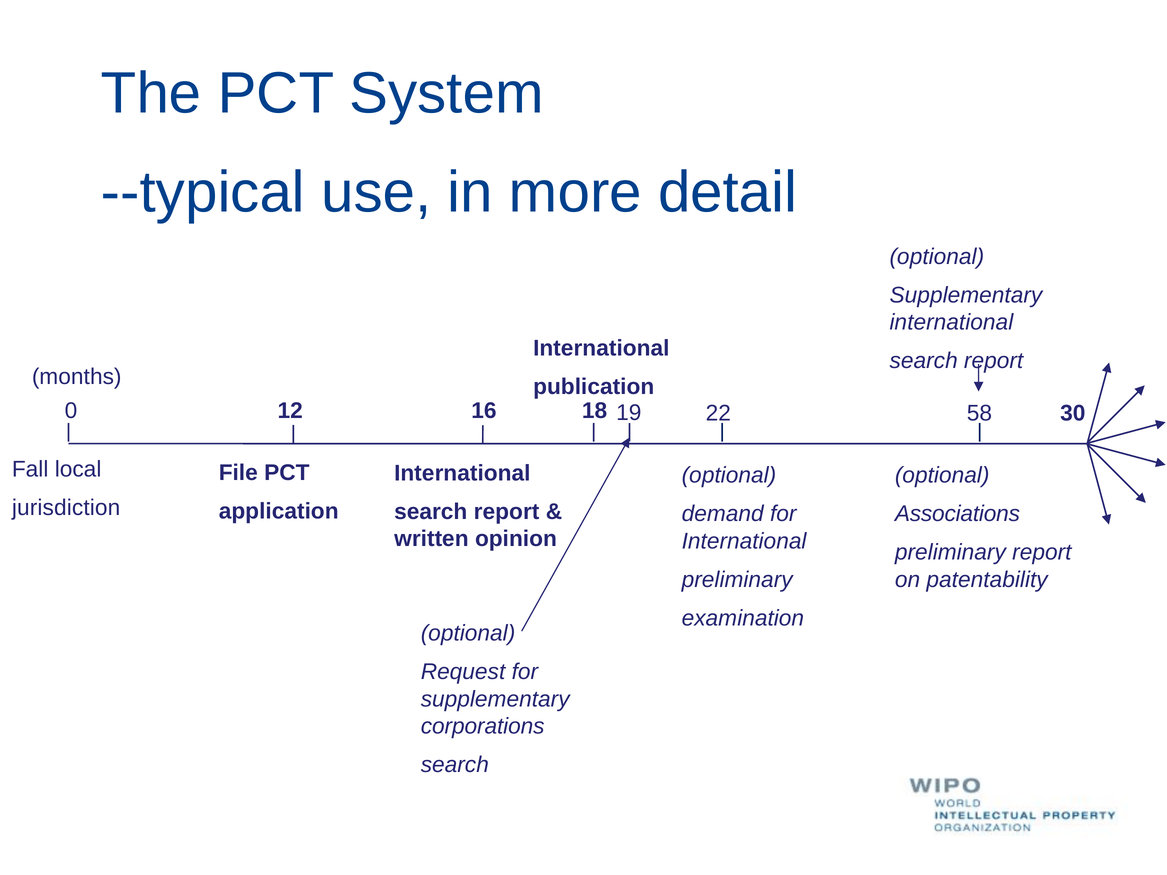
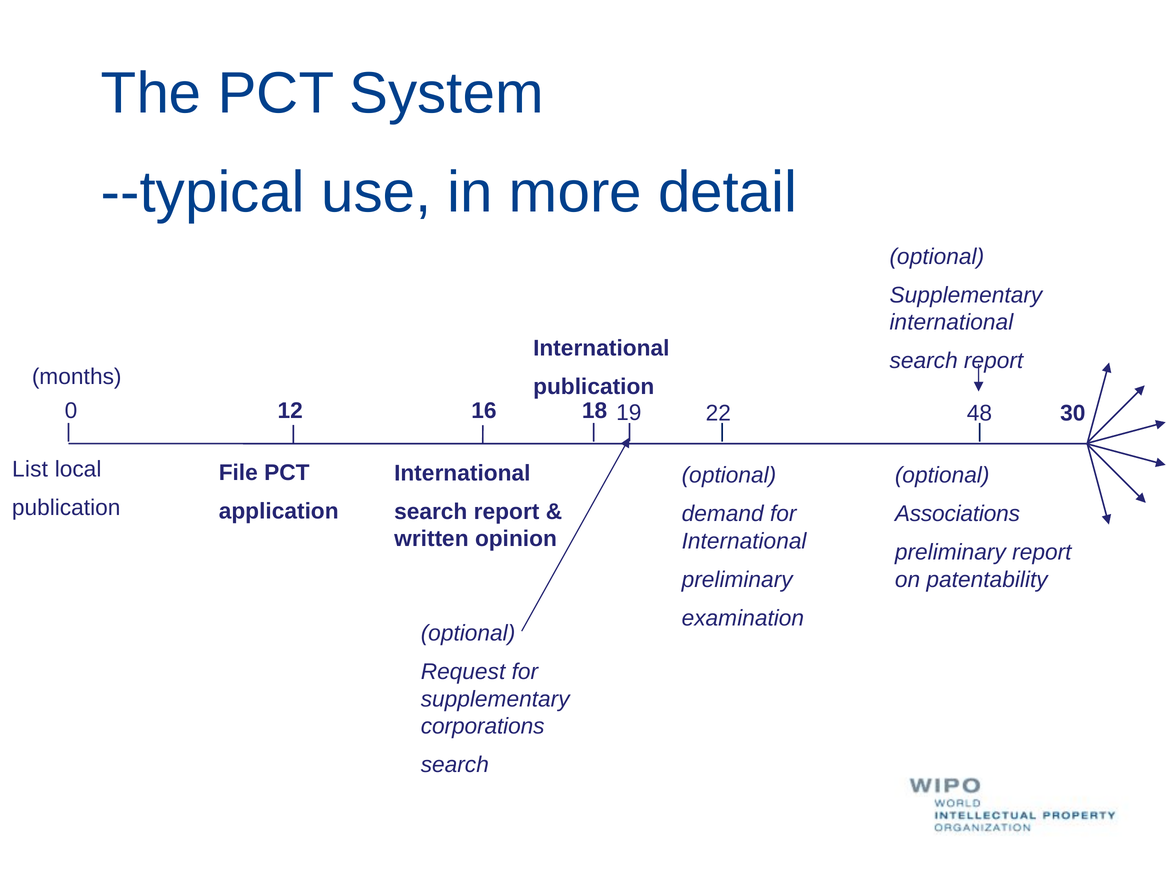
58: 58 -> 48
Fall: Fall -> List
jurisdiction at (66, 508): jurisdiction -> publication
